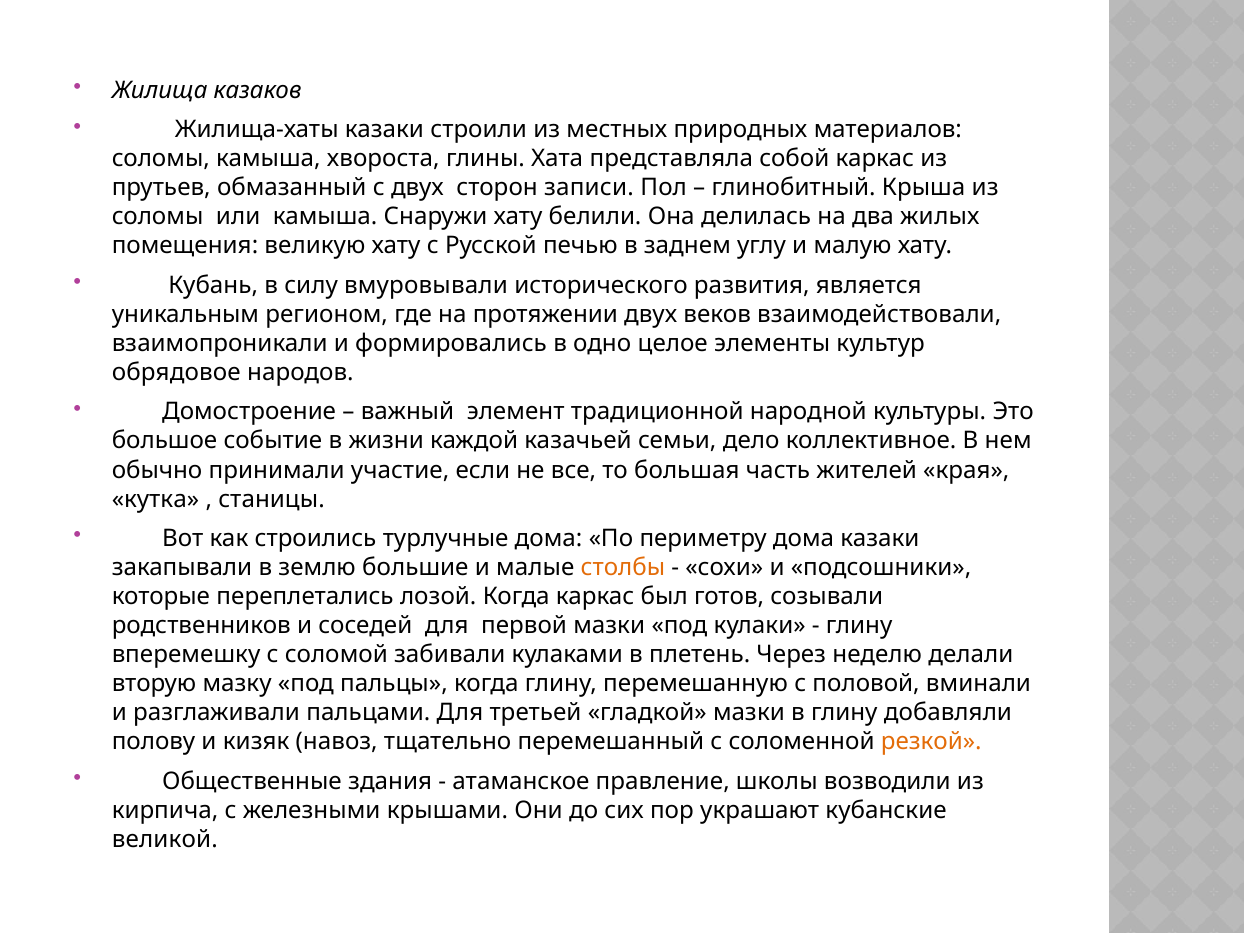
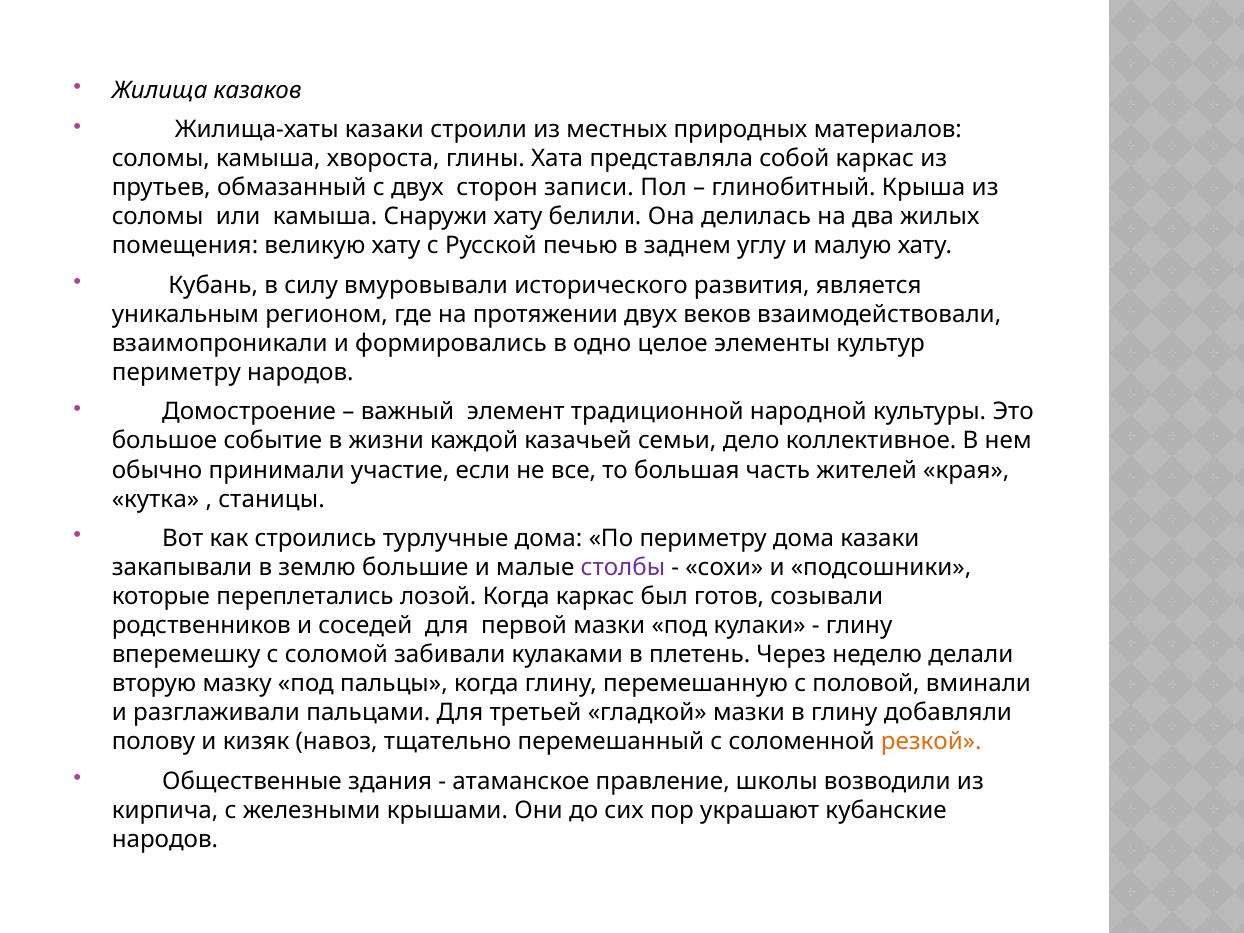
обрядовое at (176, 373): обрядовое -> периметру
столбы colour: orange -> purple
великой at (165, 839): великой -> народов
